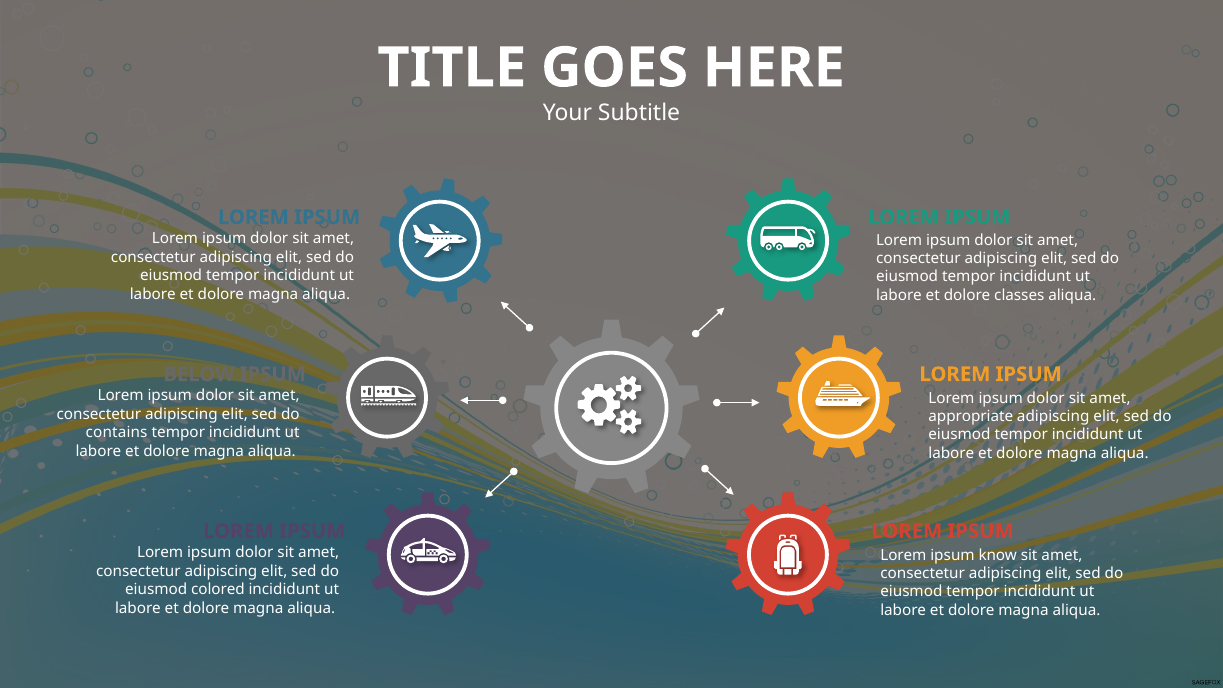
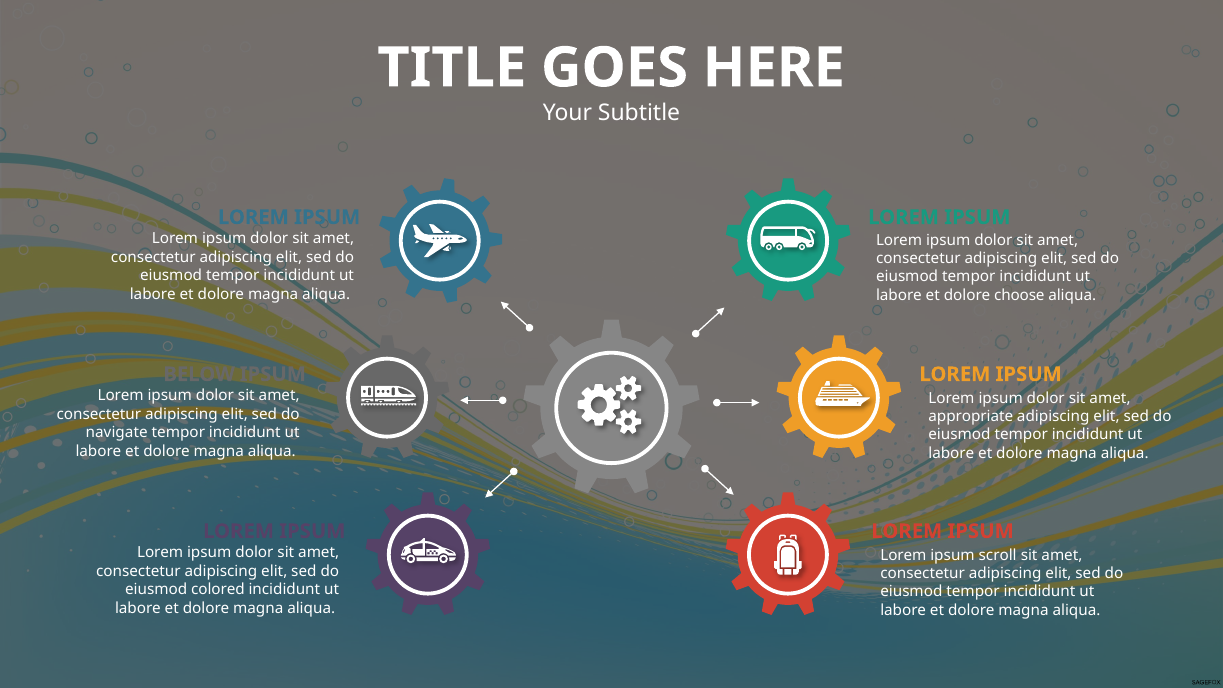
classes: classes -> choose
contains: contains -> navigate
know: know -> scroll
